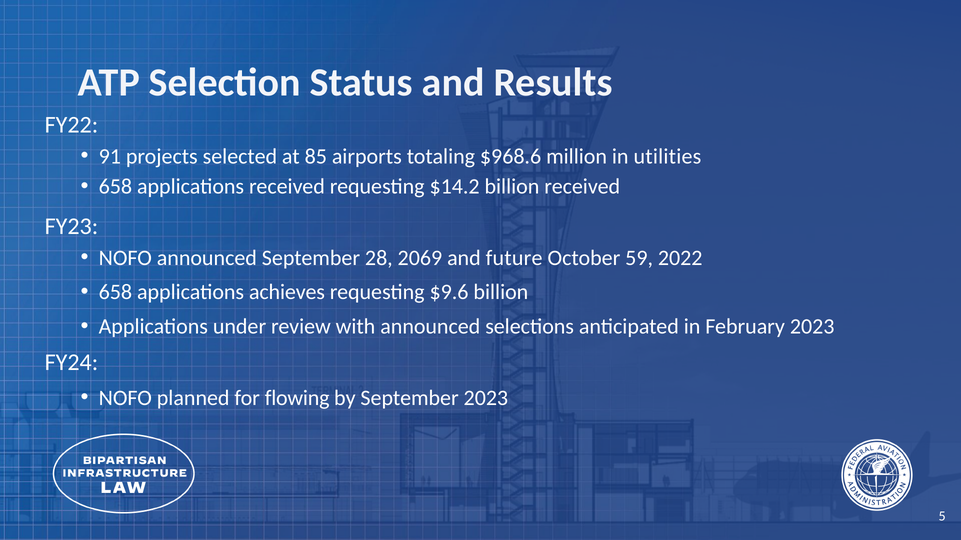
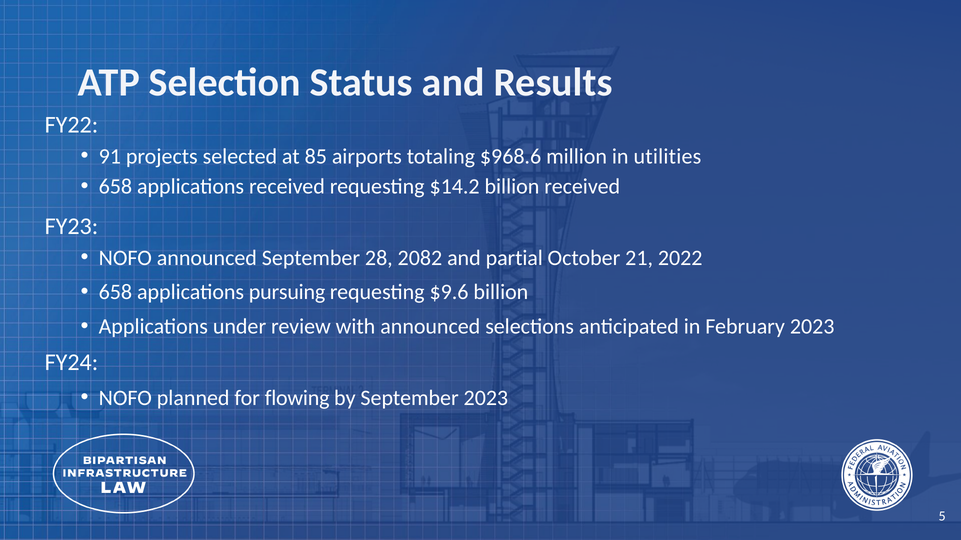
2069: 2069 -> 2082
future: future -> partial
59: 59 -> 21
achieves: achieves -> pursuing
